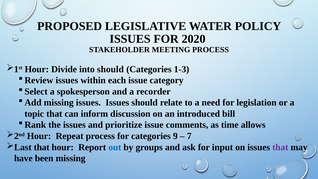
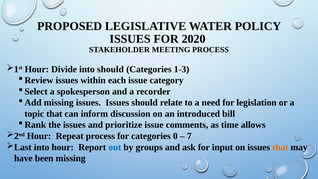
9: 9 -> 0
that at (42, 147): that -> into
that at (280, 147) colour: purple -> orange
